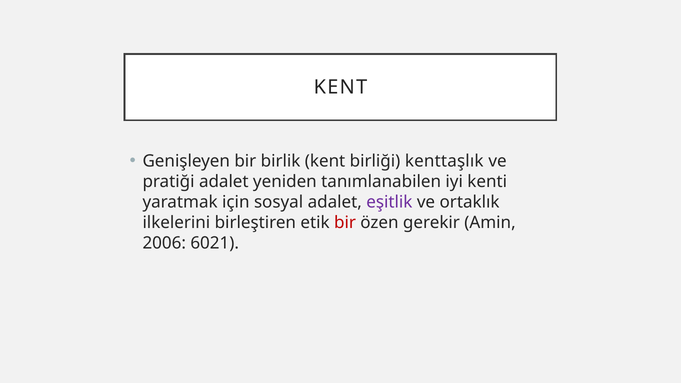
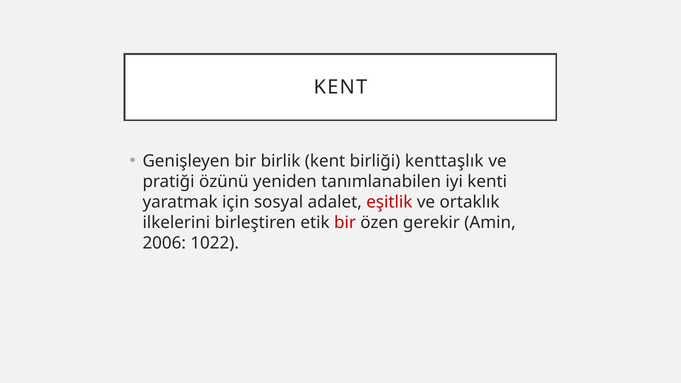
pratiği adalet: adalet -> özünü
eşitlik colour: purple -> red
6021: 6021 -> 1022
